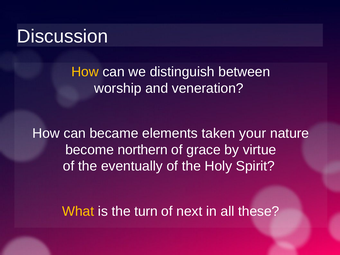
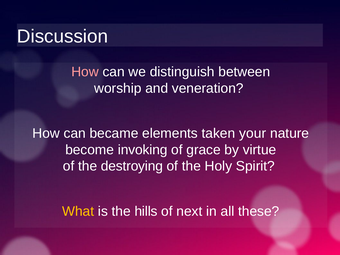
How at (85, 72) colour: yellow -> pink
northern: northern -> invoking
eventually: eventually -> destroying
turn: turn -> hills
